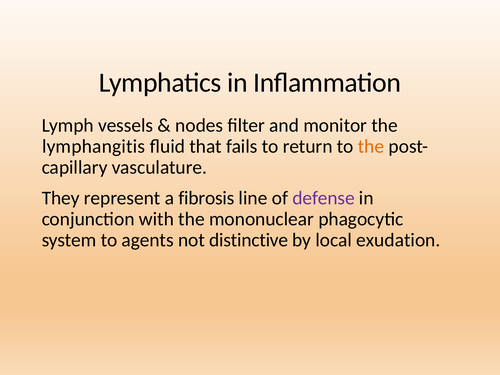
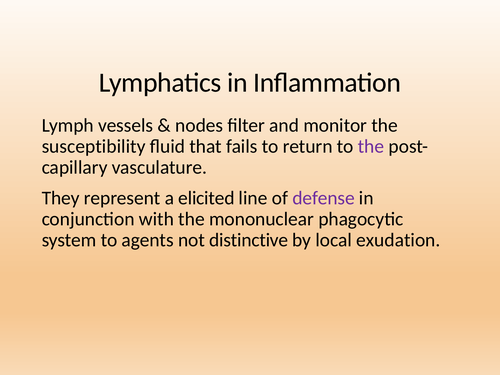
lymphangitis: lymphangitis -> susceptibility
the at (371, 146) colour: orange -> purple
fibrosis: fibrosis -> elicited
